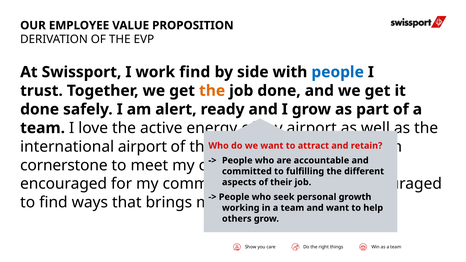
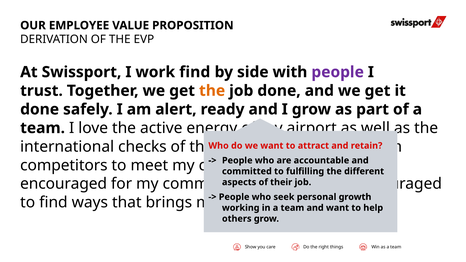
people at (338, 72) colour: blue -> purple
international airport: airport -> checks
cornerstone: cornerstone -> competitors
